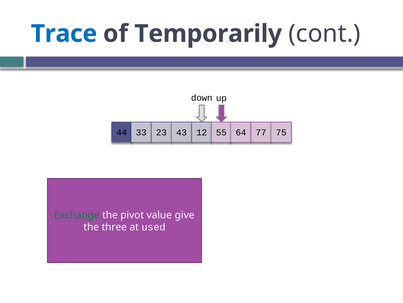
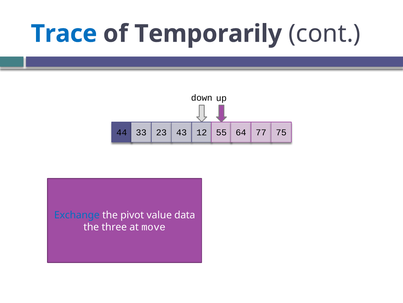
Exchange colour: green -> blue
give: give -> data
used: used -> move
